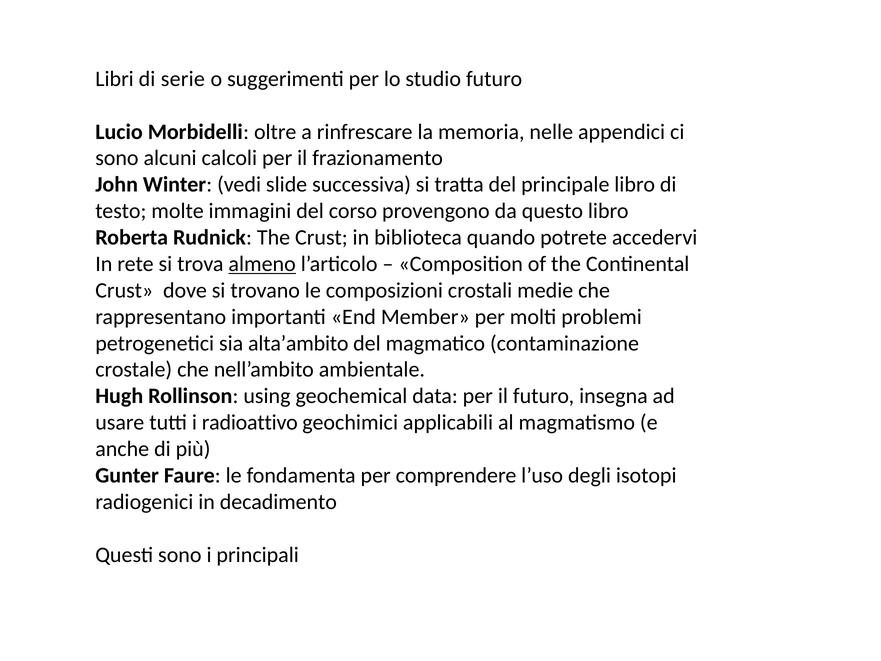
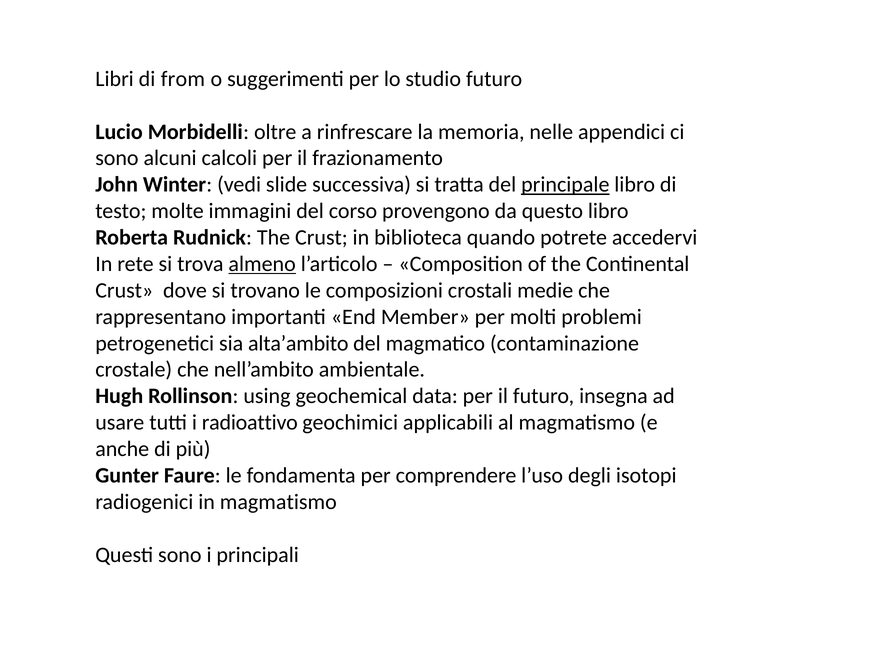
serie: serie -> from
principale underline: none -> present
in decadimento: decadimento -> magmatismo
